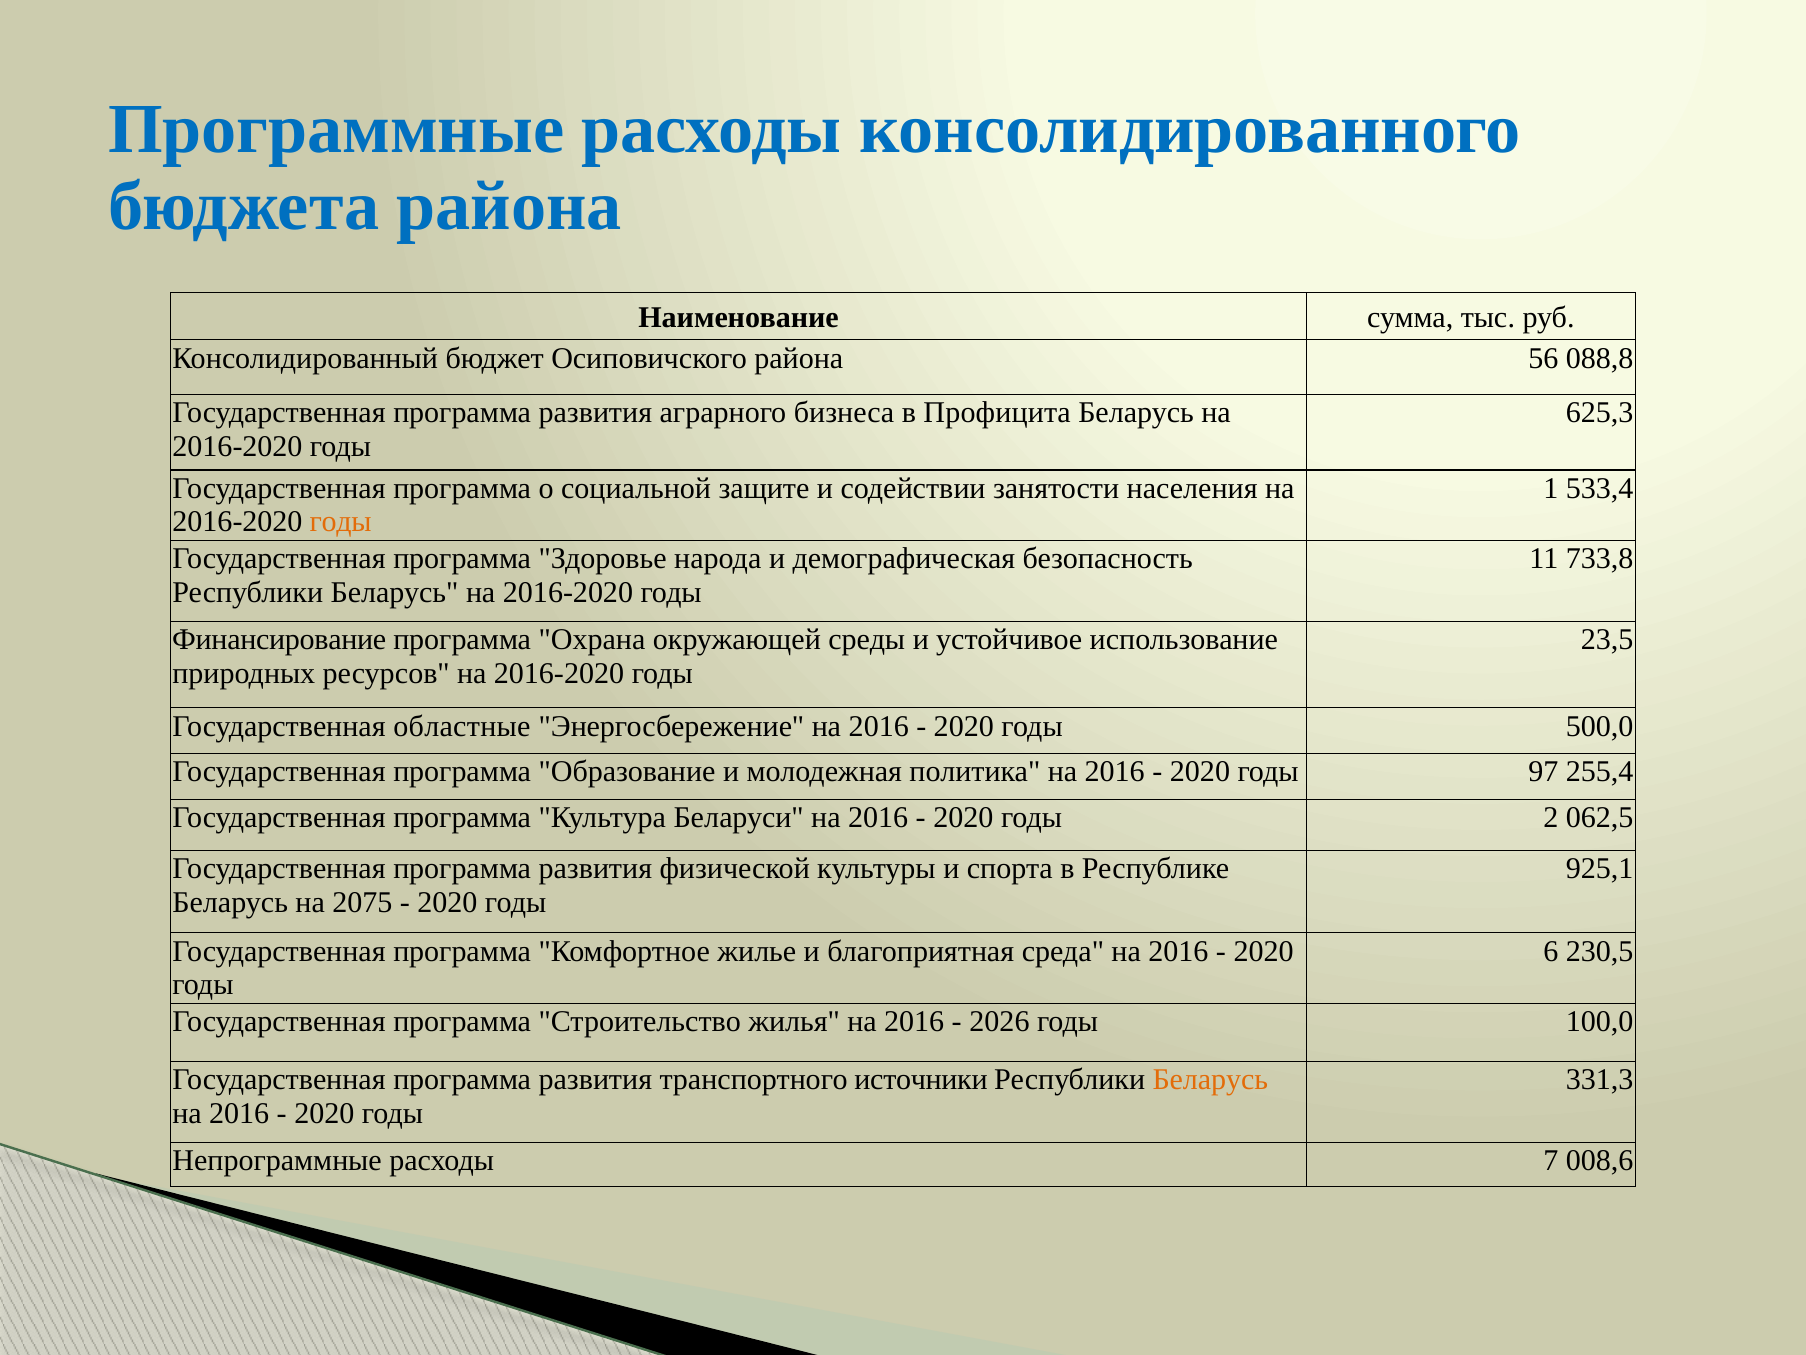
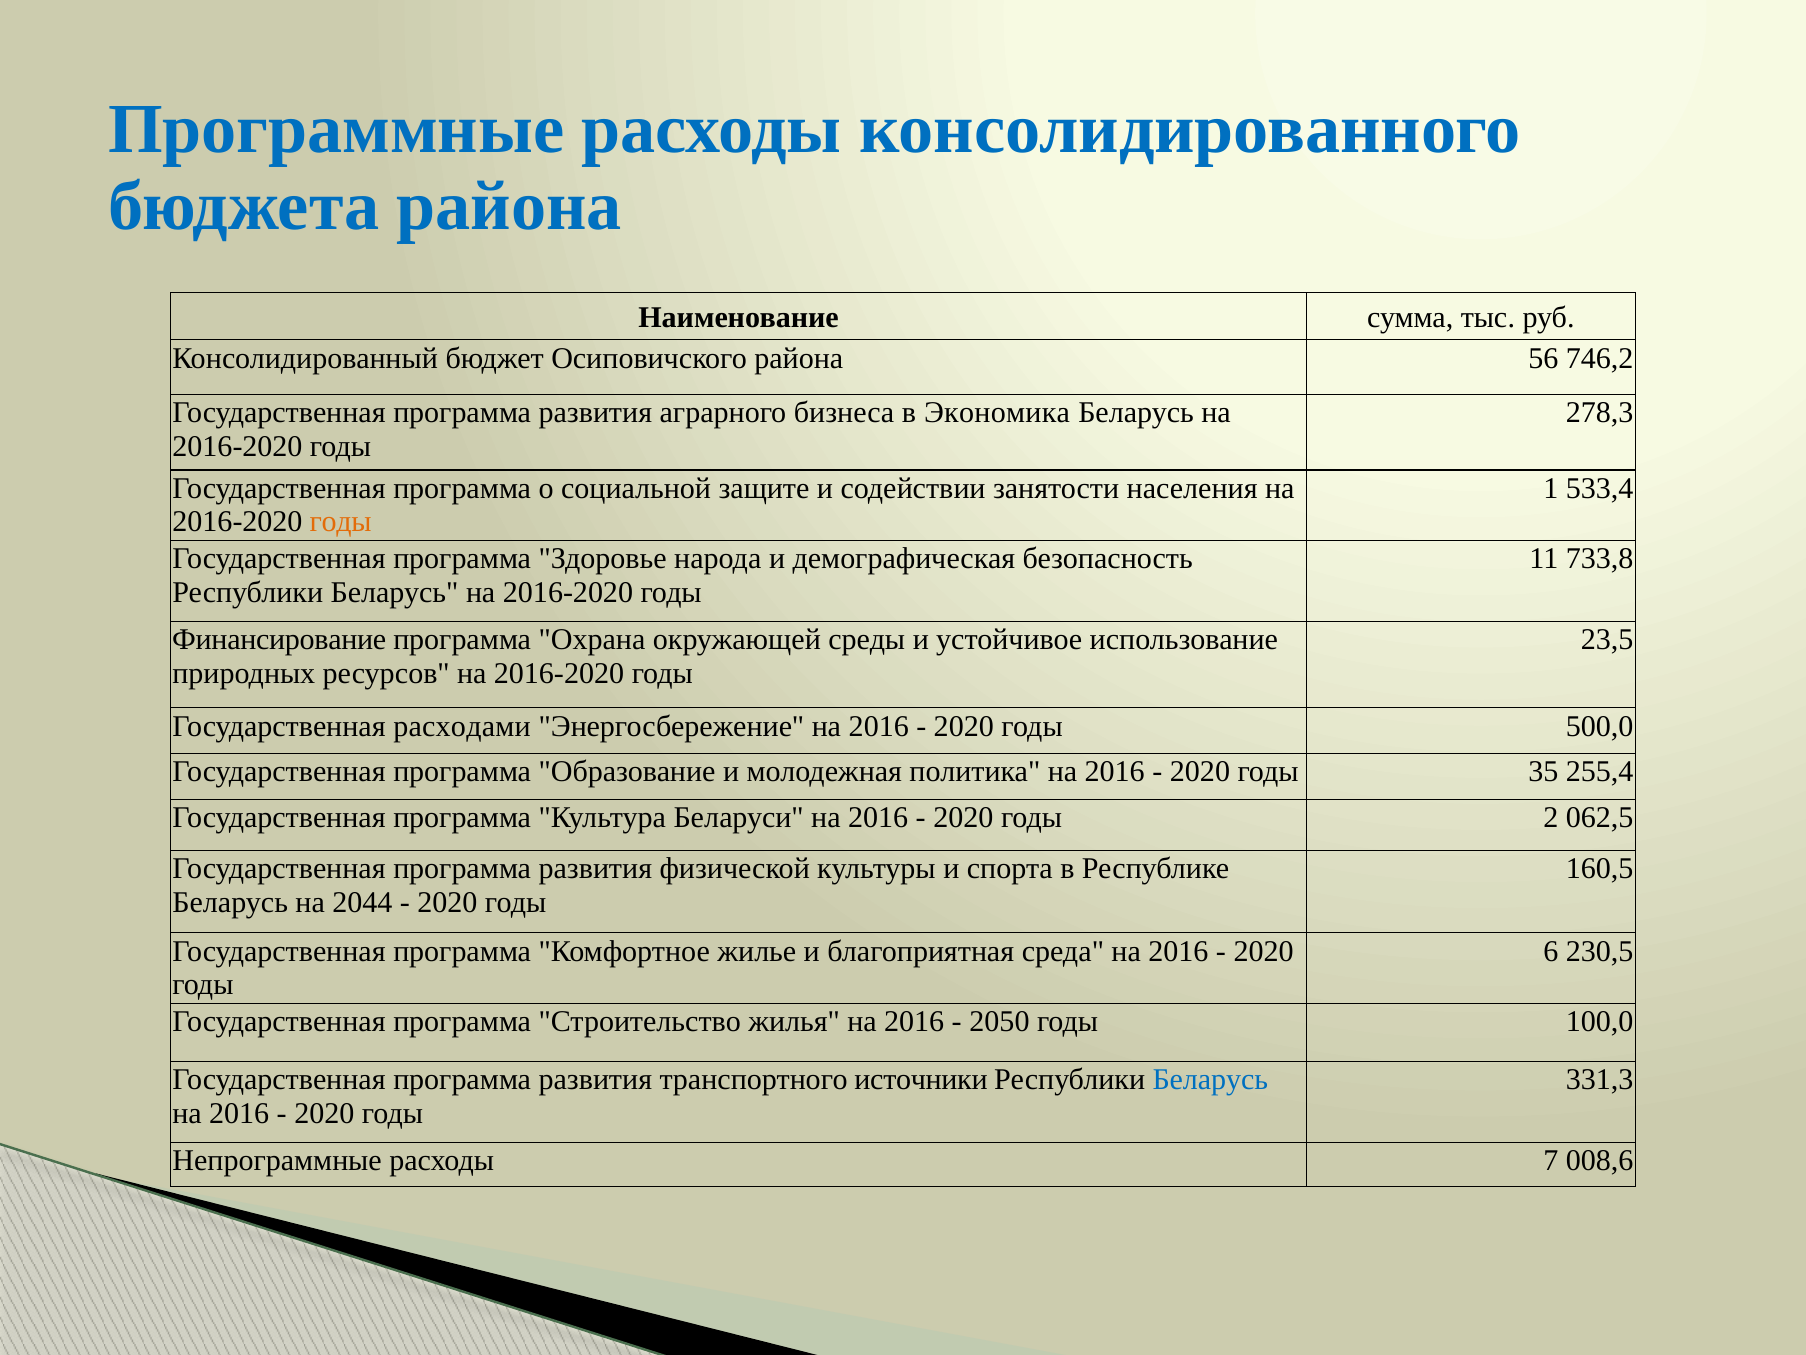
088,8: 088,8 -> 746,2
Профицита: Профицита -> Экономика
625,3: 625,3 -> 278,3
областные: областные -> расходами
97: 97 -> 35
925,1: 925,1 -> 160,5
2075: 2075 -> 2044
2026: 2026 -> 2050
Беларусь at (1210, 1080) colour: orange -> blue
